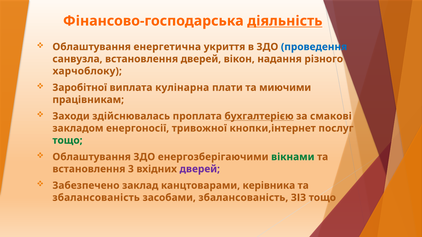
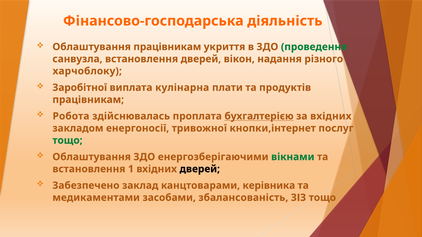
діяльність underline: present -> none
Облаштування енергетична: енергетична -> працівникам
проведення colour: blue -> green
миючими: миючими -> продуктів
Заходи: Заходи -> Робота
за смакові: смакові -> вхідних
3: 3 -> 1
дверей at (200, 169) colour: purple -> black
збалансованість at (96, 198): збалансованість -> медикаментами
